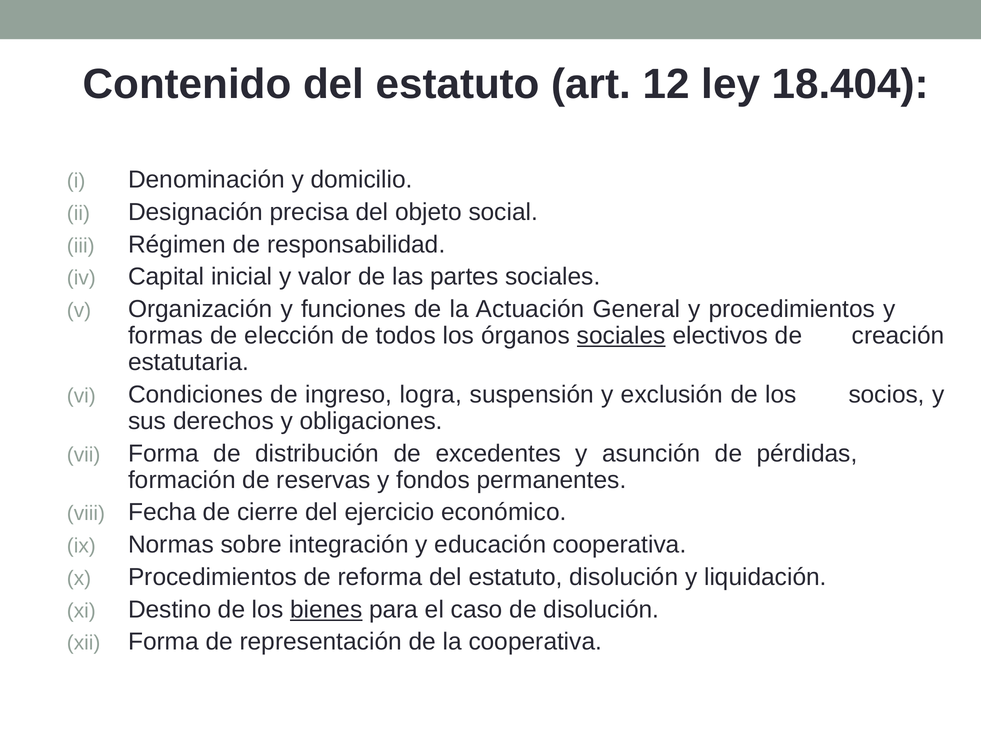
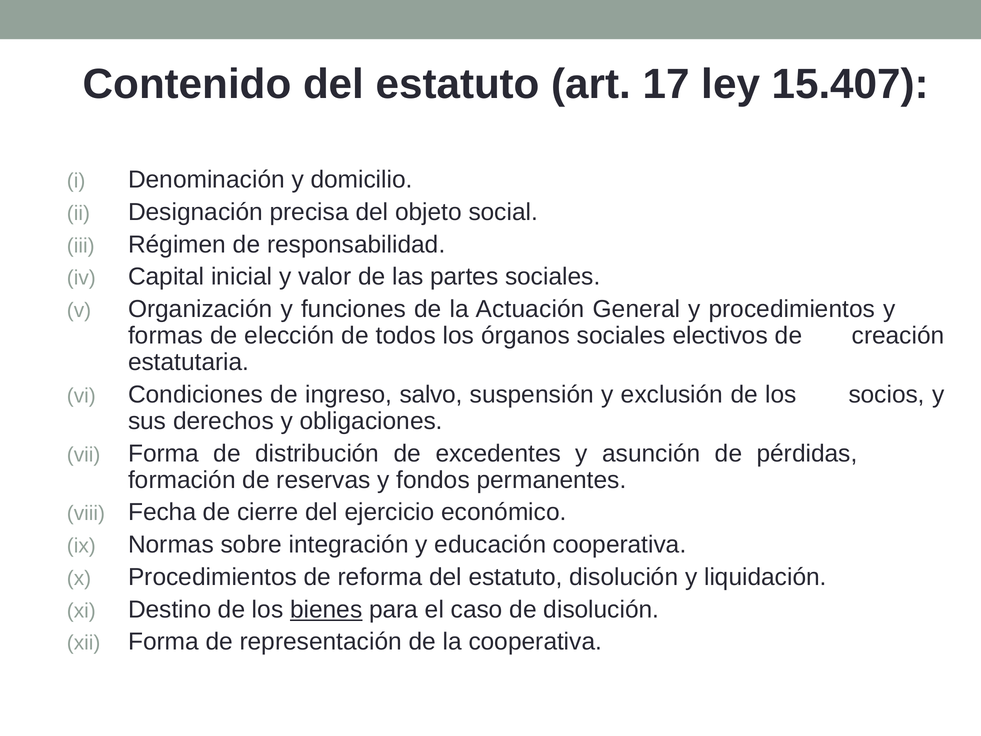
12: 12 -> 17
18.404: 18.404 -> 15.407
sociales at (621, 336) underline: present -> none
logra: logra -> salvo
